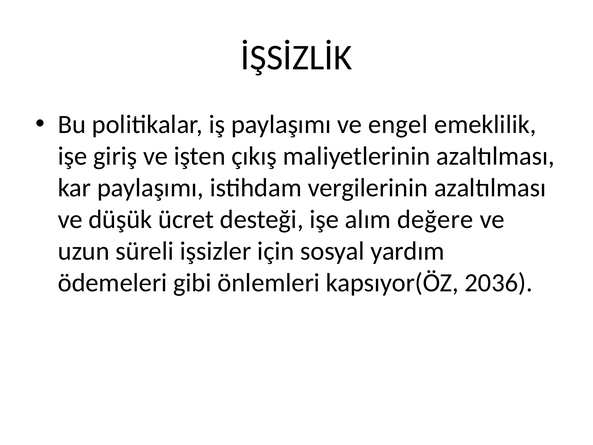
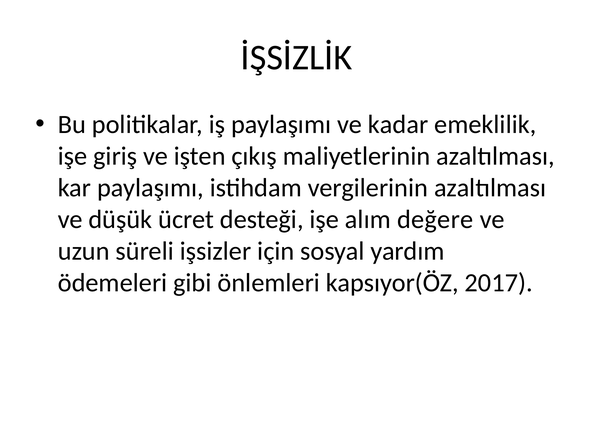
engel: engel -> kadar
2036: 2036 -> 2017
